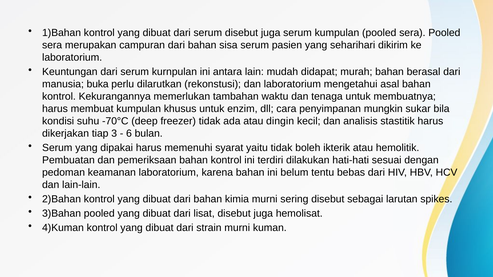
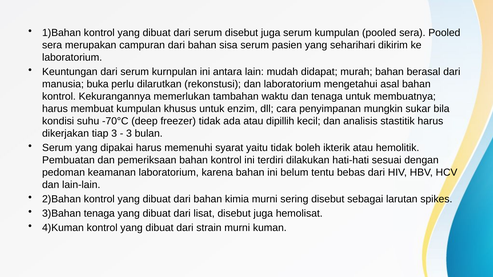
dingin: dingin -> dipillih
6 at (129, 134): 6 -> 3
3)Bahan pooled: pooled -> tenaga
